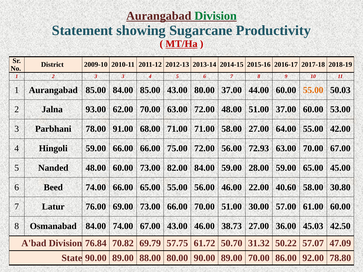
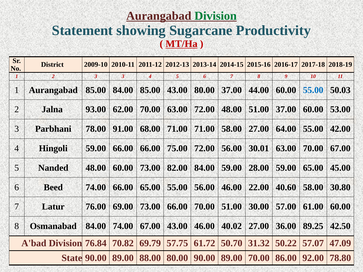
55.00 at (313, 90) colour: orange -> blue
72.93: 72.93 -> 30.01
38.73: 38.73 -> 40.02
45.03: 45.03 -> 89.25
